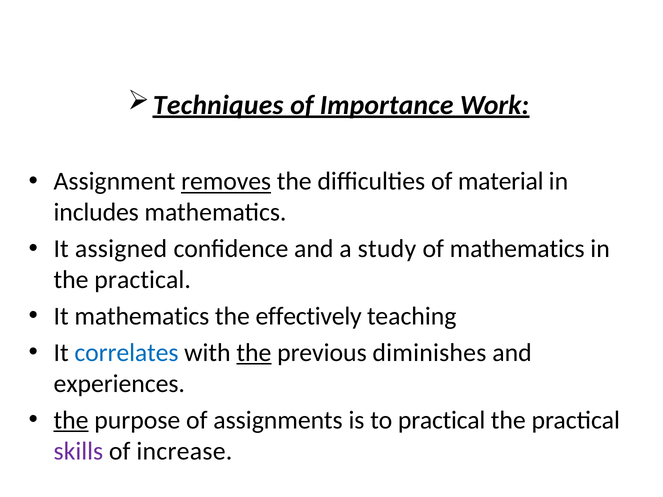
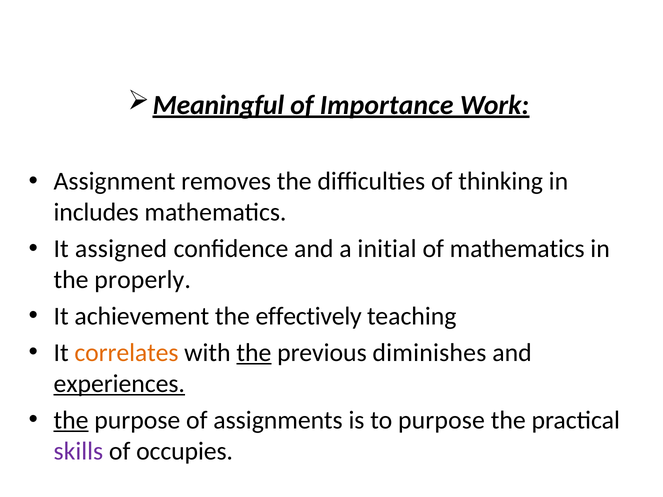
Techniques: Techniques -> Meaningful
removes underline: present -> none
material: material -> thinking
study: study -> initial
practical at (143, 280): practical -> properly
It mathematics: mathematics -> achievement
correlates colour: blue -> orange
experiences underline: none -> present
to practical: practical -> purpose
increase: increase -> occupies
